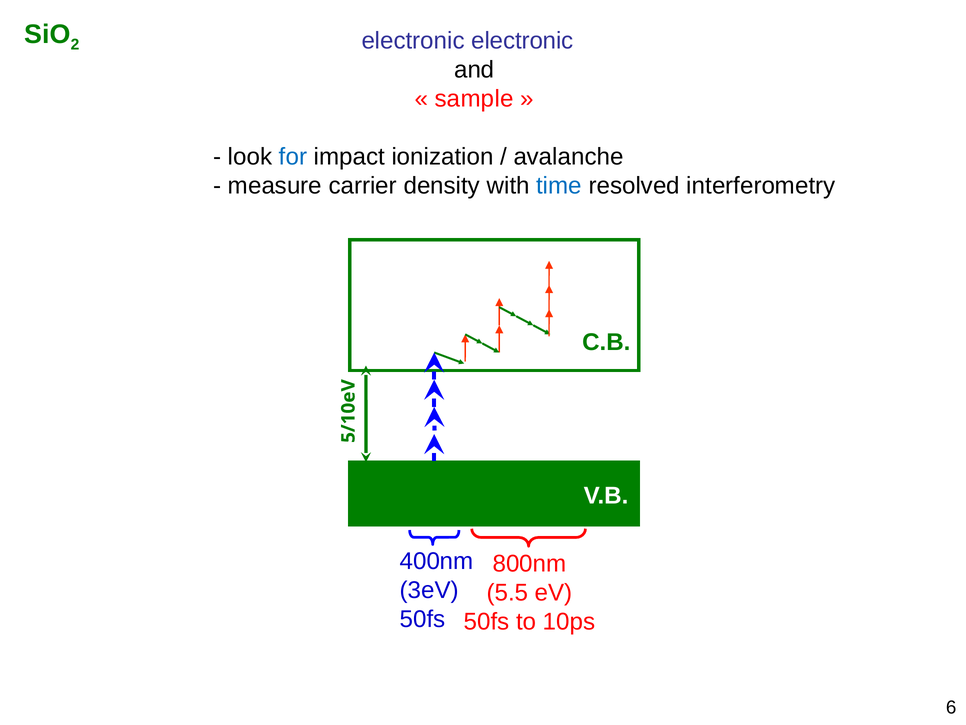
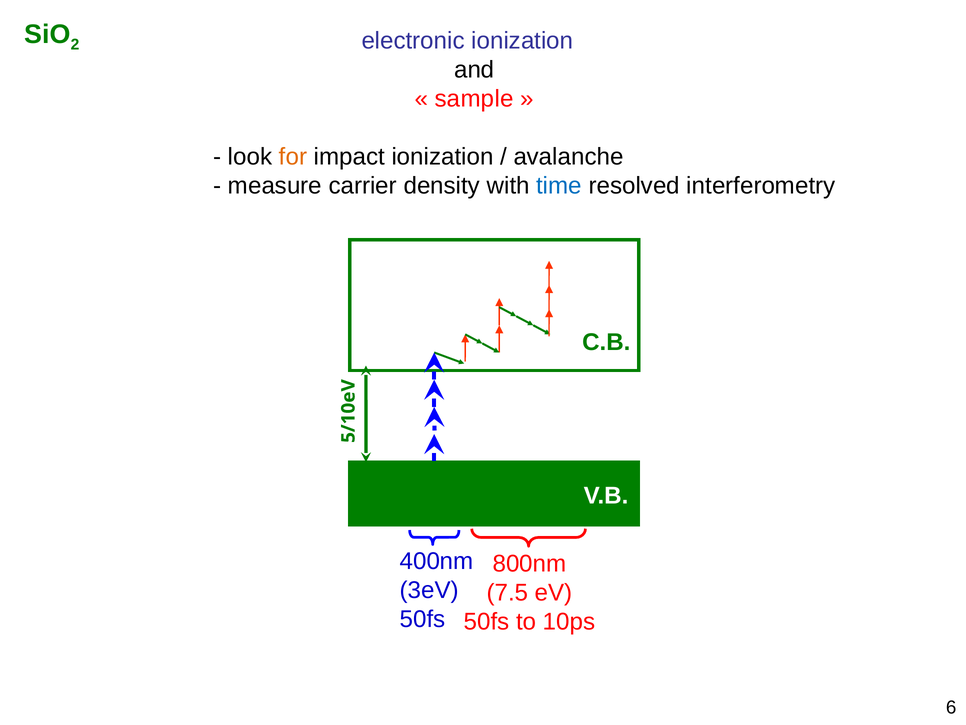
electronic electronic: electronic -> ionization
for colour: blue -> orange
5.5: 5.5 -> 7.5
